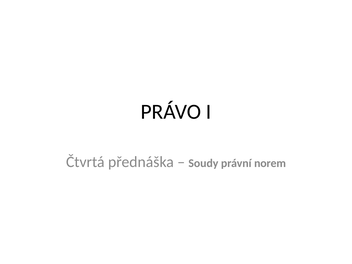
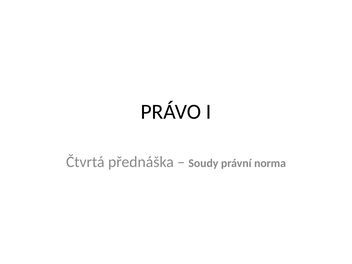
norem: norem -> norma
